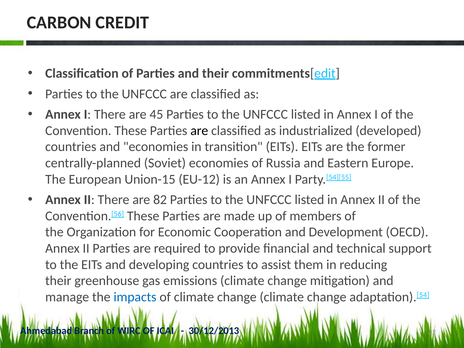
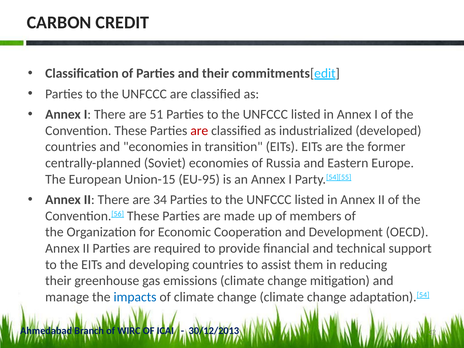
45: 45 -> 51
are at (199, 131) colour: black -> red
EU-12: EU-12 -> EU-95
82: 82 -> 34
